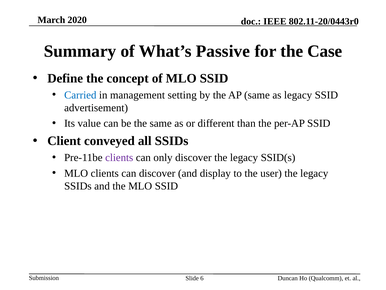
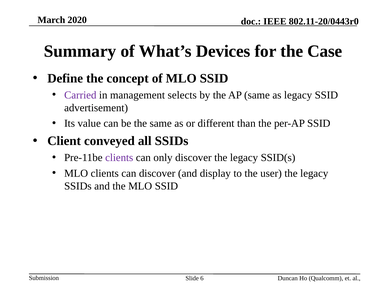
Passive: Passive -> Devices
Carried colour: blue -> purple
setting: setting -> selects
